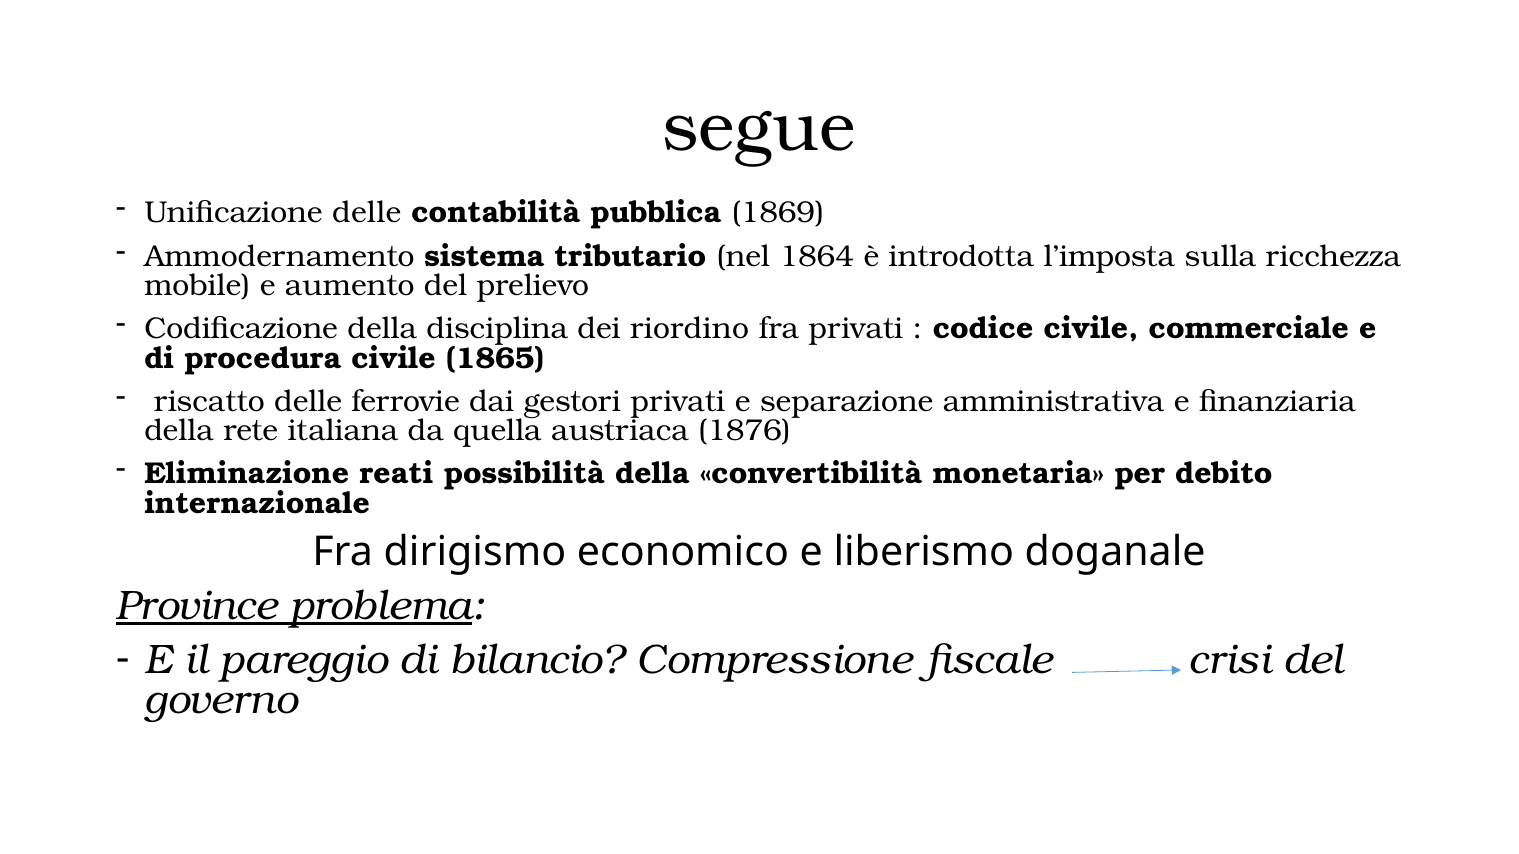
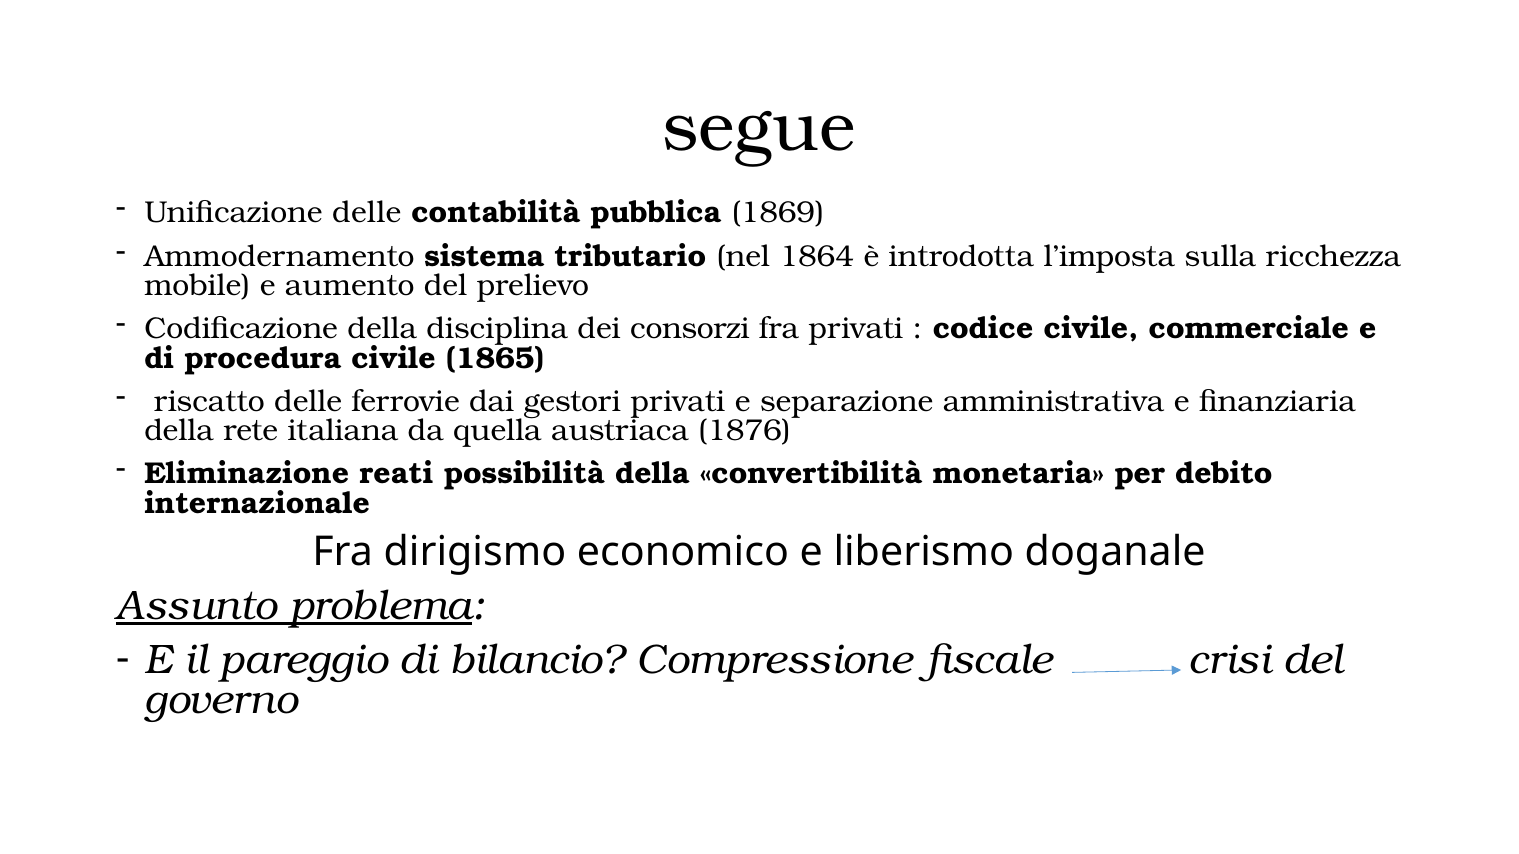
riordino: riordino -> consorzi
Province: Province -> Assunto
